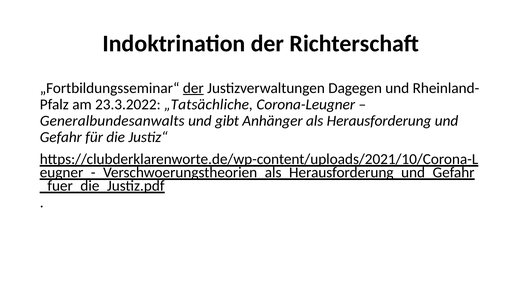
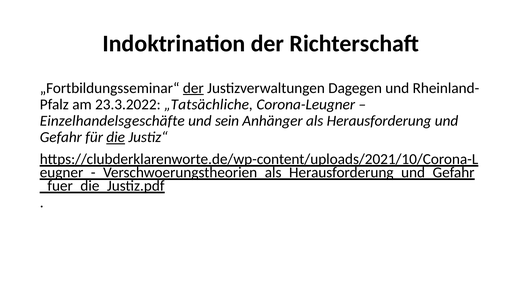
Generalbundesanwalts: Generalbundesanwalts -> Einzelhandelsgeschäfte
gibt: gibt -> sein
die underline: none -> present
